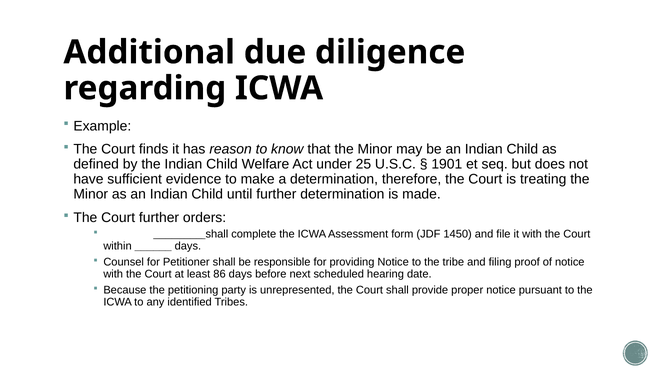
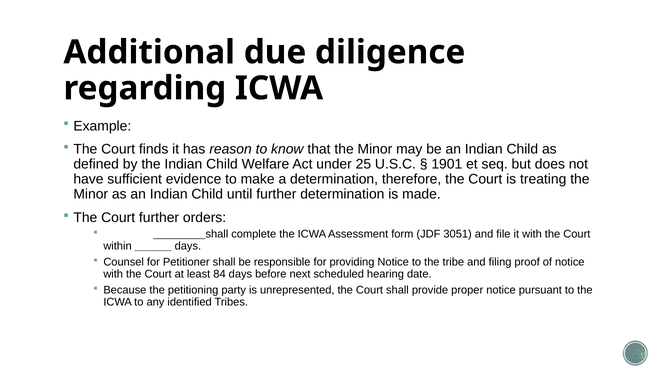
1450: 1450 -> 3051
86: 86 -> 84
